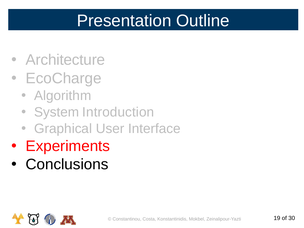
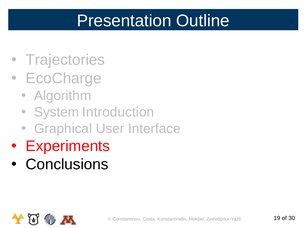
Architecture: Architecture -> Trajectories
